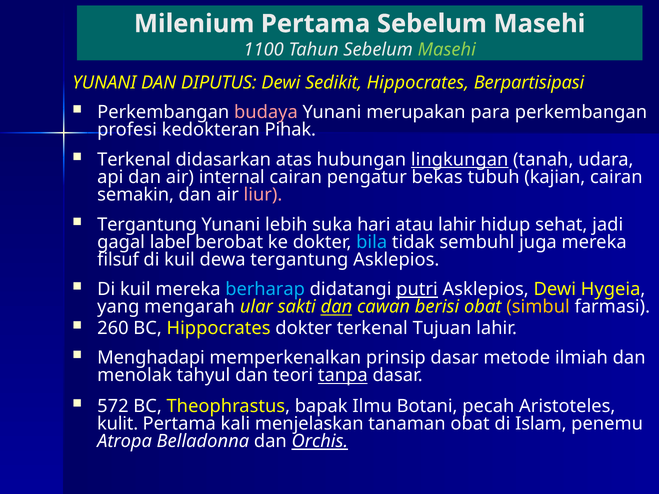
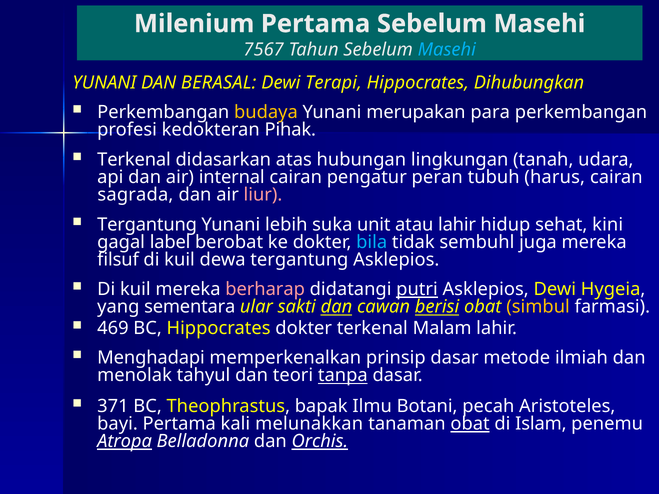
1100: 1100 -> 7567
Masehi at (447, 50) colour: light green -> light blue
DIPUTUS: DIPUTUS -> BERASAL
Sedikit: Sedikit -> Terapi
Berpartisipasi: Berpartisipasi -> Dihubungkan
budaya colour: pink -> yellow
lingkungan underline: present -> none
bekas: bekas -> peran
kajian: kajian -> harus
semakin: semakin -> sagrada
hari: hari -> unit
jadi: jadi -> kini
berharap colour: light blue -> pink
mengarah: mengarah -> sementara
berisi underline: none -> present
260: 260 -> 469
Tujuan: Tujuan -> Malam
572: 572 -> 371
kulit: kulit -> bayi
menjelaskan: menjelaskan -> melunakkan
obat at (470, 424) underline: none -> present
Atropa underline: none -> present
